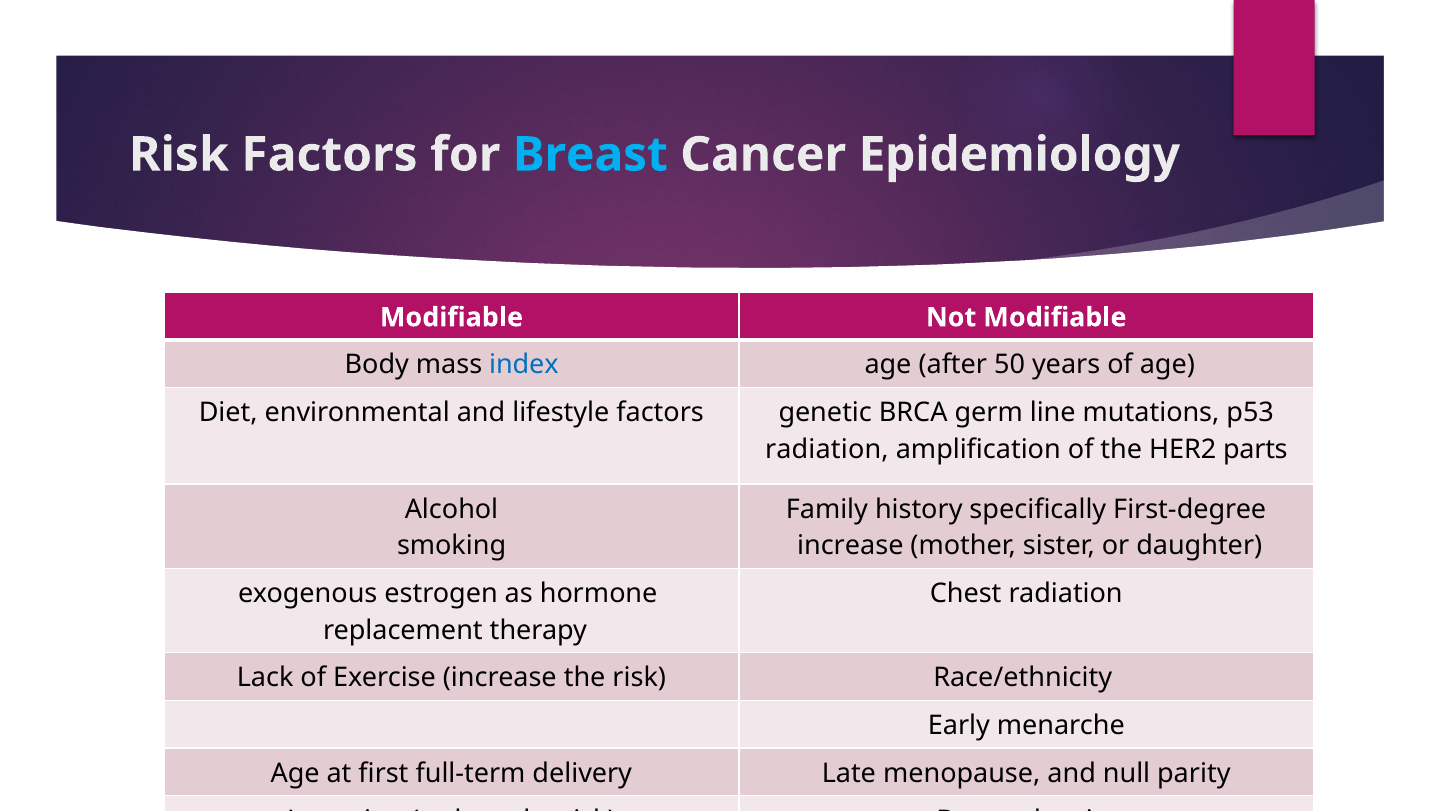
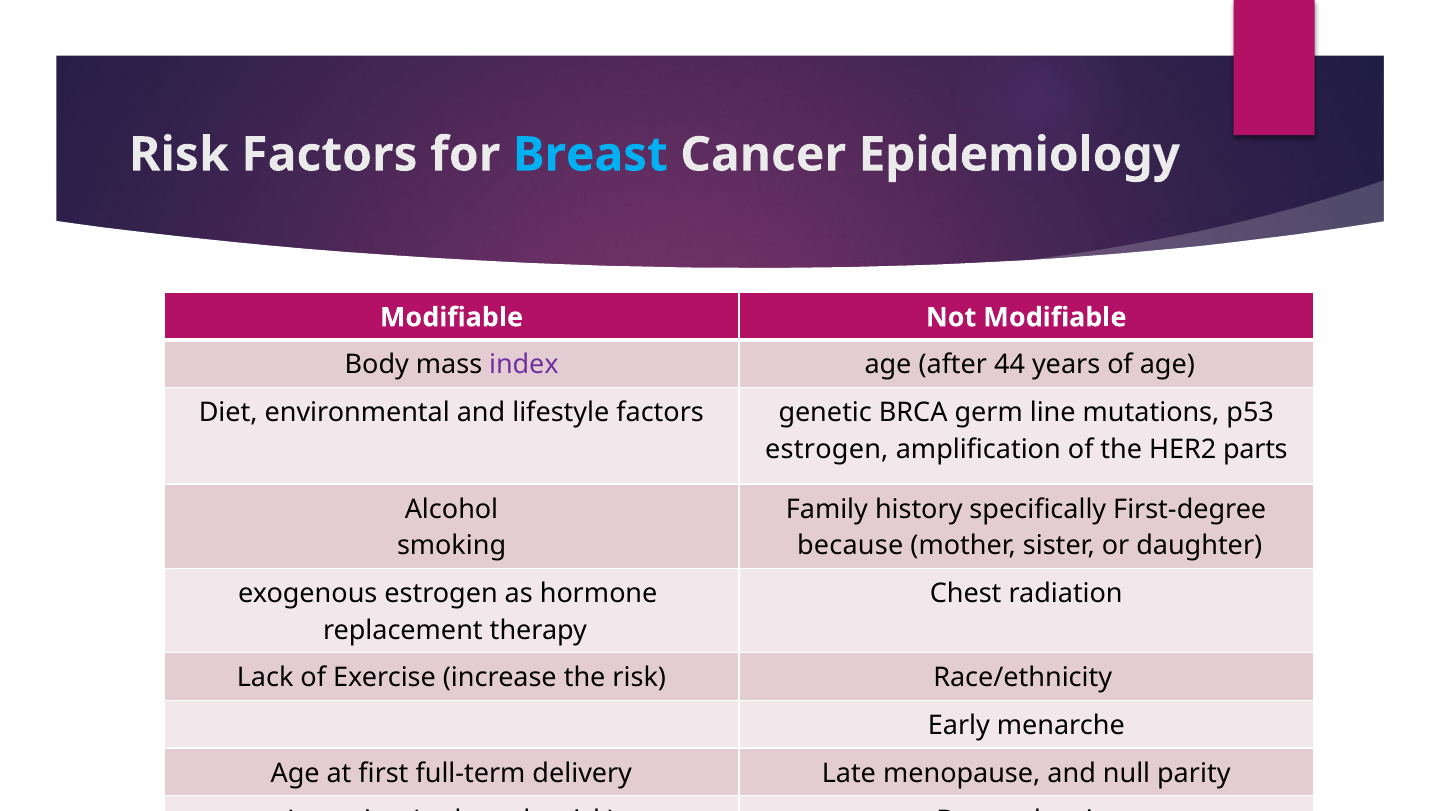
index colour: blue -> purple
50: 50 -> 44
radiation at (827, 449): radiation -> estrogen
increase at (850, 546): increase -> because
